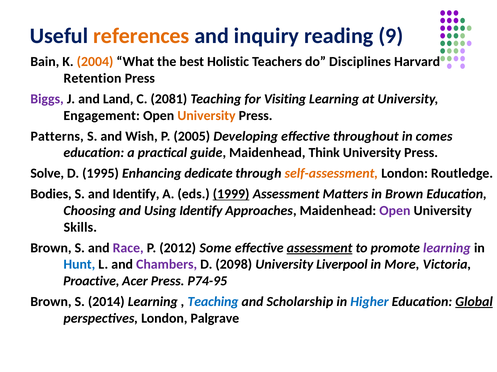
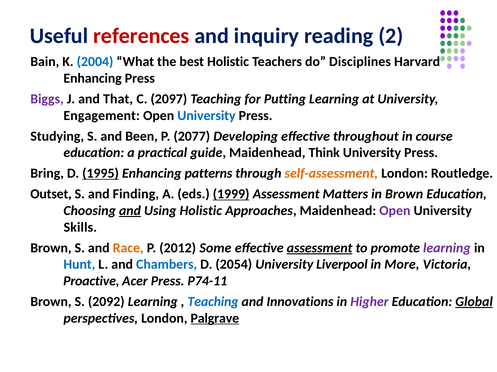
references colour: orange -> red
9: 9 -> 2
2004 colour: orange -> blue
Retention at (93, 78): Retention -> Enhancing
Land: Land -> That
2081: 2081 -> 2097
Visiting: Visiting -> Putting
University at (206, 116) colour: orange -> blue
Patterns: Patterns -> Studying
Wish: Wish -> Been
2005: 2005 -> 2077
comes: comes -> course
Solve: Solve -> Bring
1995 underline: none -> present
dedicate: dedicate -> patterns
Bodies: Bodies -> Outset
and Identify: Identify -> Finding
and at (130, 211) underline: none -> present
Using Identify: Identify -> Holistic
Race colour: purple -> orange
Chambers colour: purple -> blue
2098: 2098 -> 2054
P74-95: P74-95 -> P74-11
2014: 2014 -> 2092
Scholarship: Scholarship -> Innovations
Higher colour: blue -> purple
Palgrave underline: none -> present
